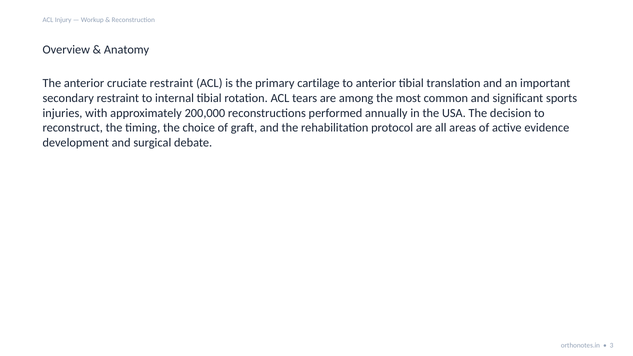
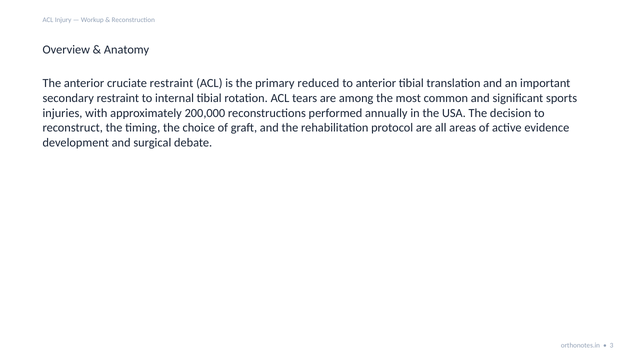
cartilage: cartilage -> reduced
